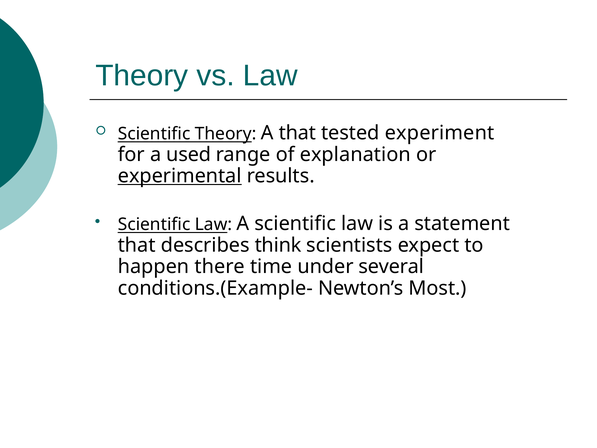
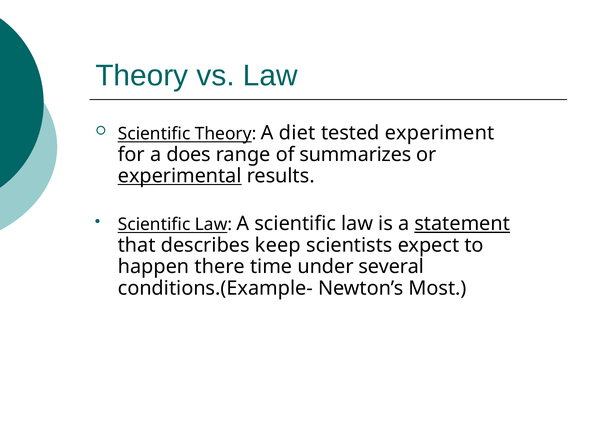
A that: that -> diet
used: used -> does
explanation: explanation -> summarizes
statement underline: none -> present
think: think -> keep
